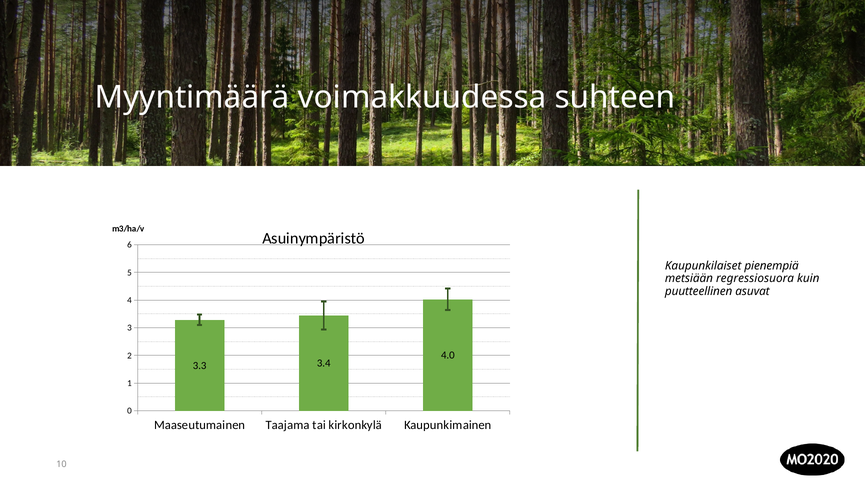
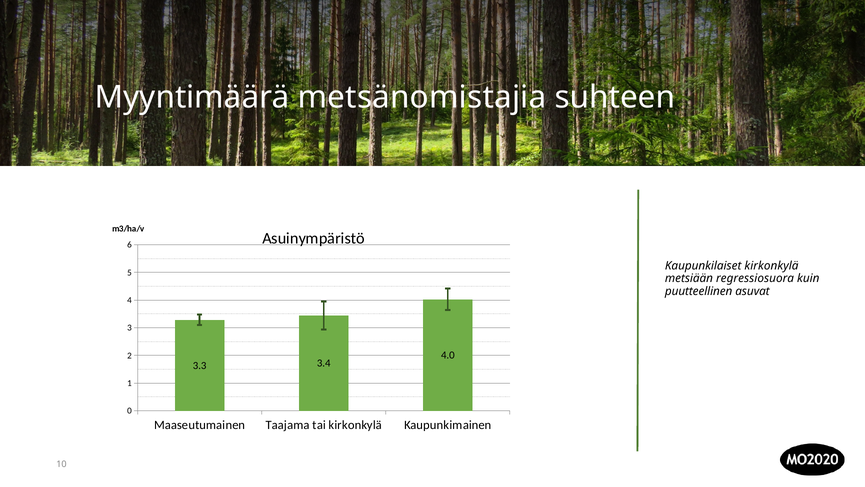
voimakkuudessa: voimakkuudessa -> metsänomistajia
Kaupunkilaiset pienempiä: pienempiä -> kirkonkylä
